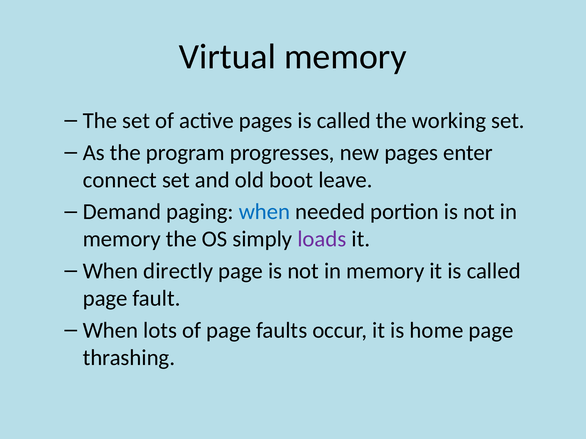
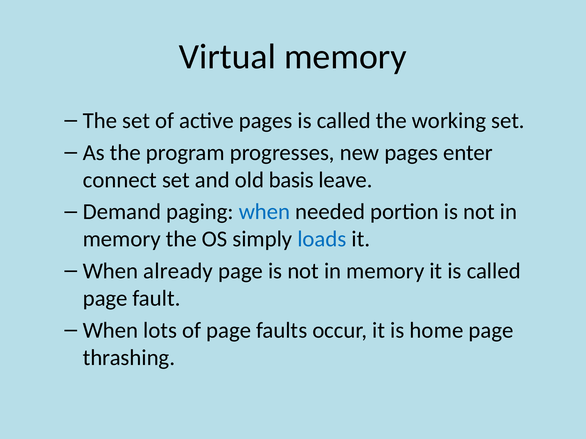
boot: boot -> basis
loads colour: purple -> blue
directly: directly -> already
